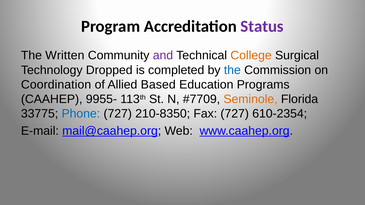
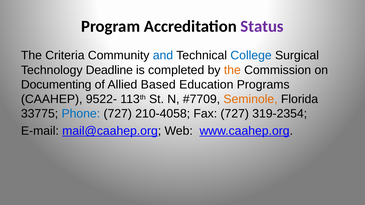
Written: Written -> Criteria
and colour: purple -> blue
College colour: orange -> blue
Dropped: Dropped -> Deadline
the at (232, 70) colour: blue -> orange
Coordination: Coordination -> Documenting
9955-: 9955- -> 9522-
210-8350: 210-8350 -> 210-4058
610-2354: 610-2354 -> 319-2354
